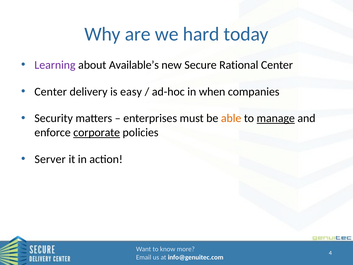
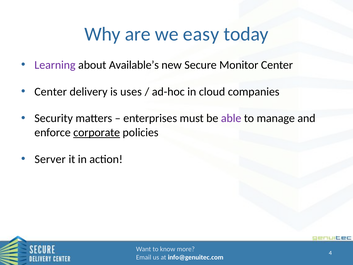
hard: hard -> easy
Rational: Rational -> Monitor
easy: easy -> uses
when: when -> cloud
able colour: orange -> purple
manage underline: present -> none
